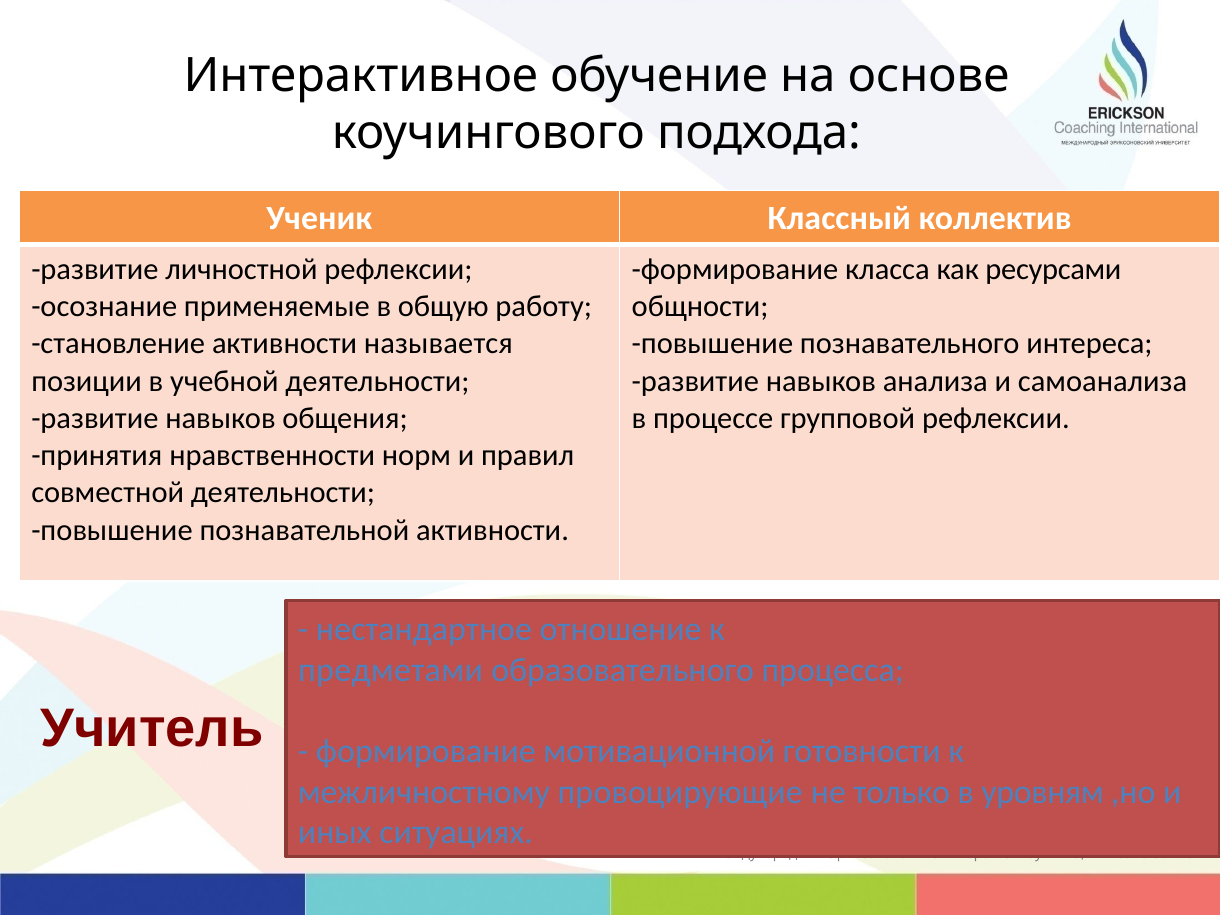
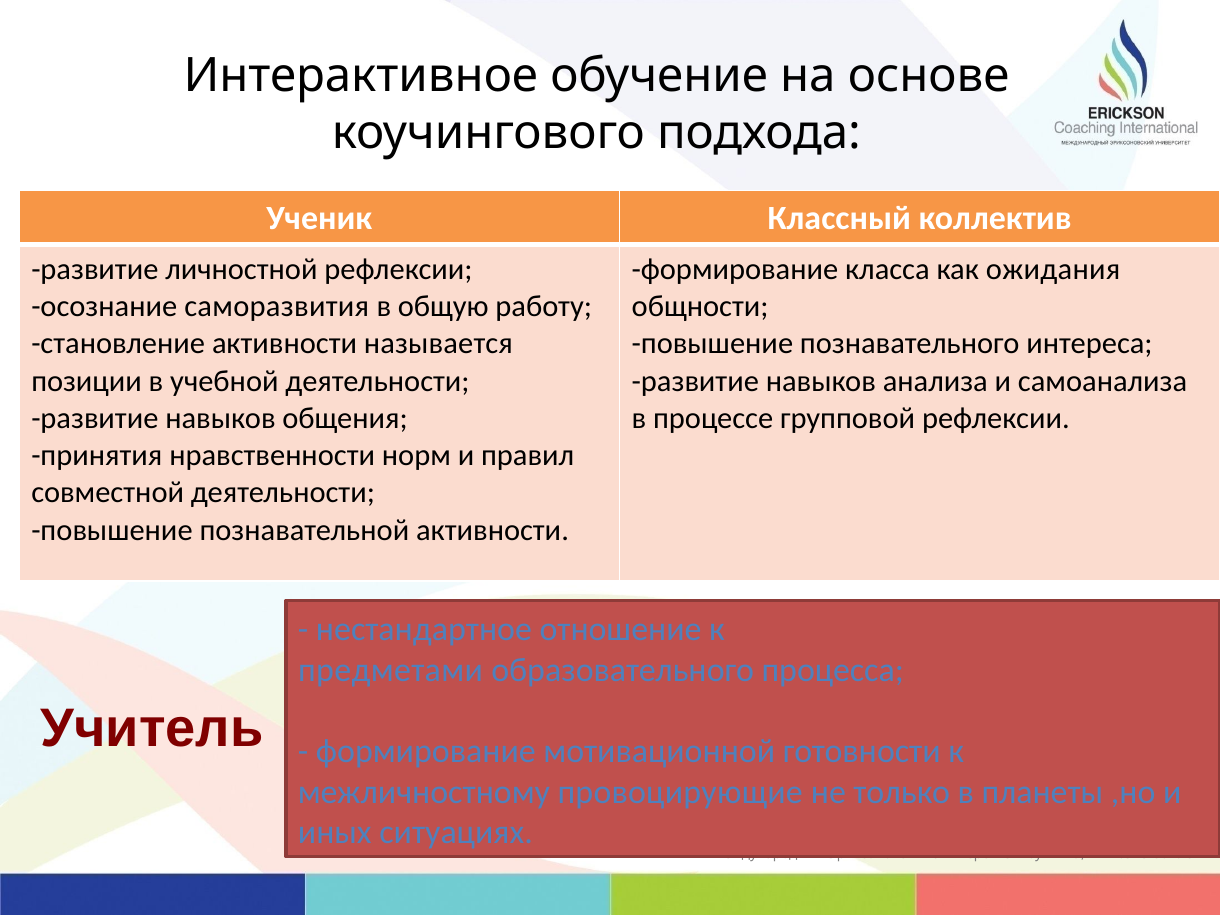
ресурсами: ресурсами -> ожидания
применяемые: применяемые -> саморазвития
уровням: уровням -> планеты
